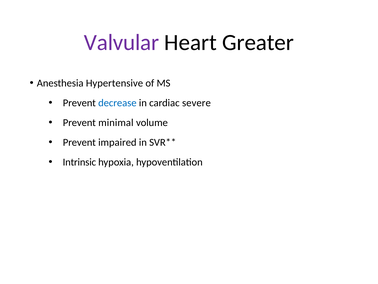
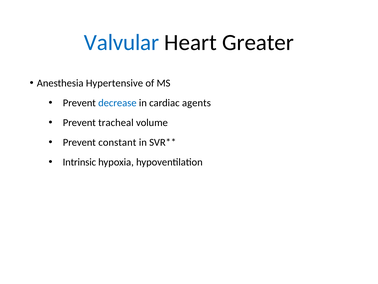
Valvular colour: purple -> blue
severe: severe -> agents
minimal: minimal -> tracheal
impaired: impaired -> constant
